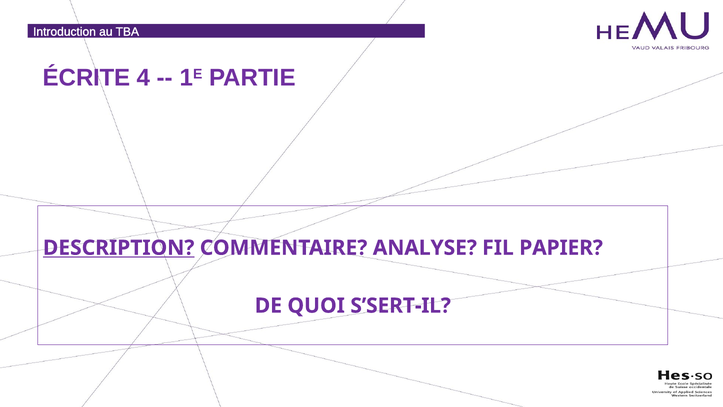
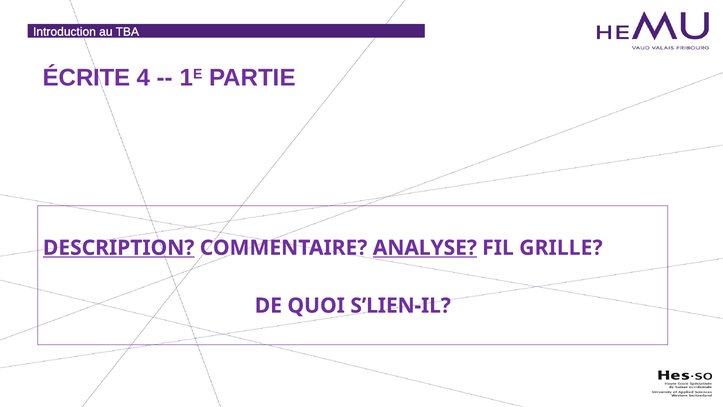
ANALYSE underline: none -> present
PAPIER: PAPIER -> GRILLE
S’SERT-IL: S’SERT-IL -> S’LIEN-IL
